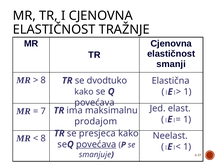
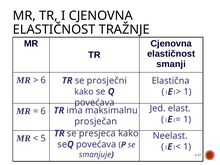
8 at (43, 80): 8 -> 6
dvodtuko: dvodtuko -> prosјečni
7 at (43, 111): 7 -> 6
prodajom: prodajom -> prosječan
8 at (43, 138): 8 -> 5
povećava at (96, 144) underline: present -> none
